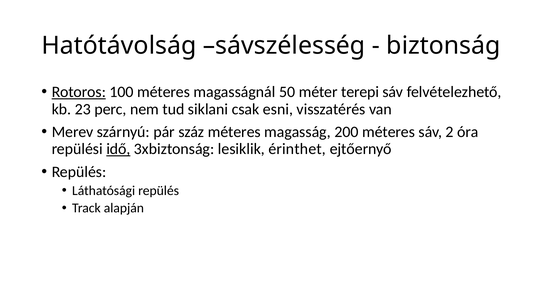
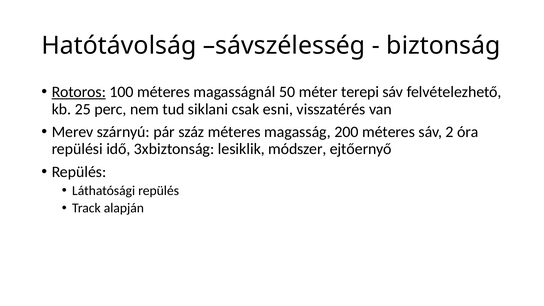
23: 23 -> 25
idő underline: present -> none
érinthet: érinthet -> módszer
